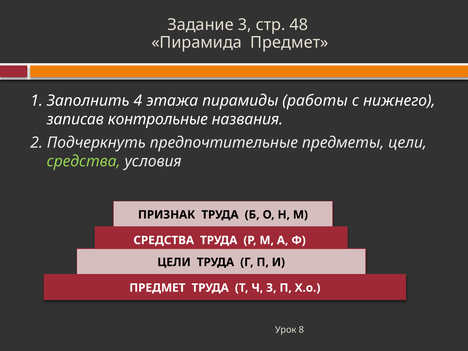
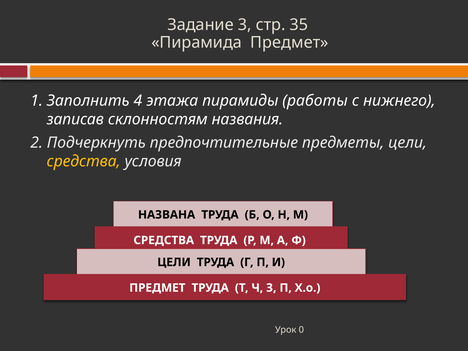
48: 48 -> 35
контрольные: контрольные -> склонностям
средства at (84, 161) colour: light green -> yellow
ПРИЗНАК: ПРИЗНАК -> НАЗВАНА
8: 8 -> 0
